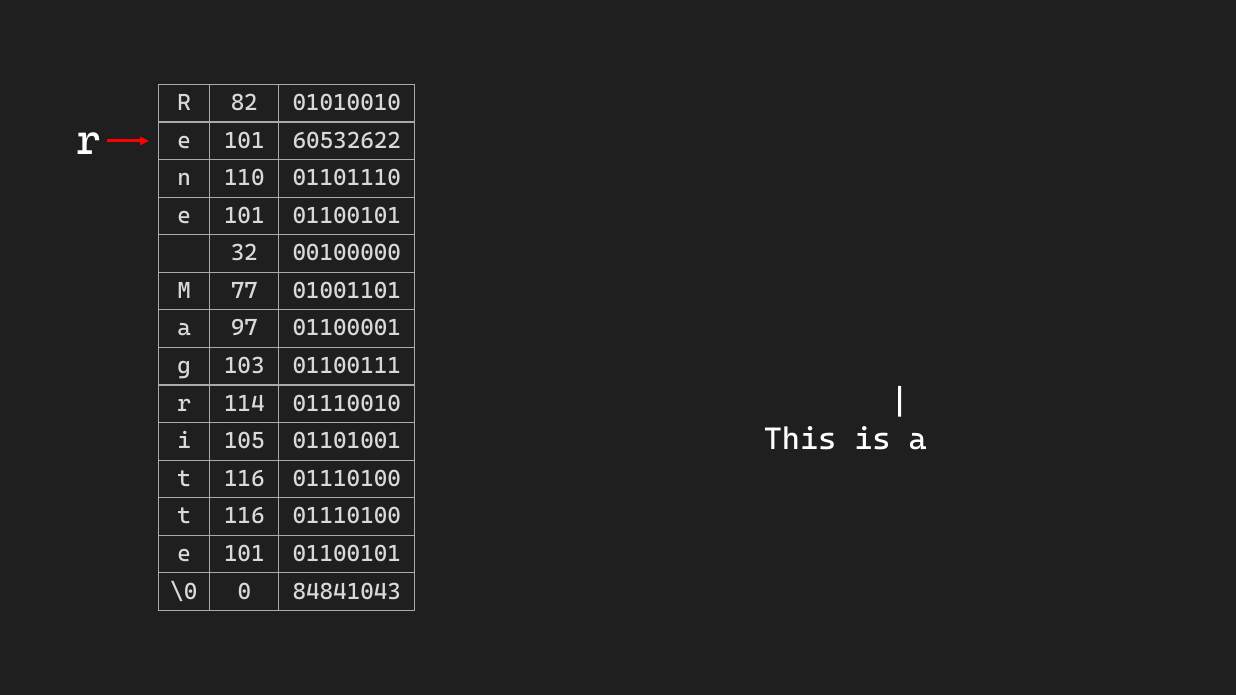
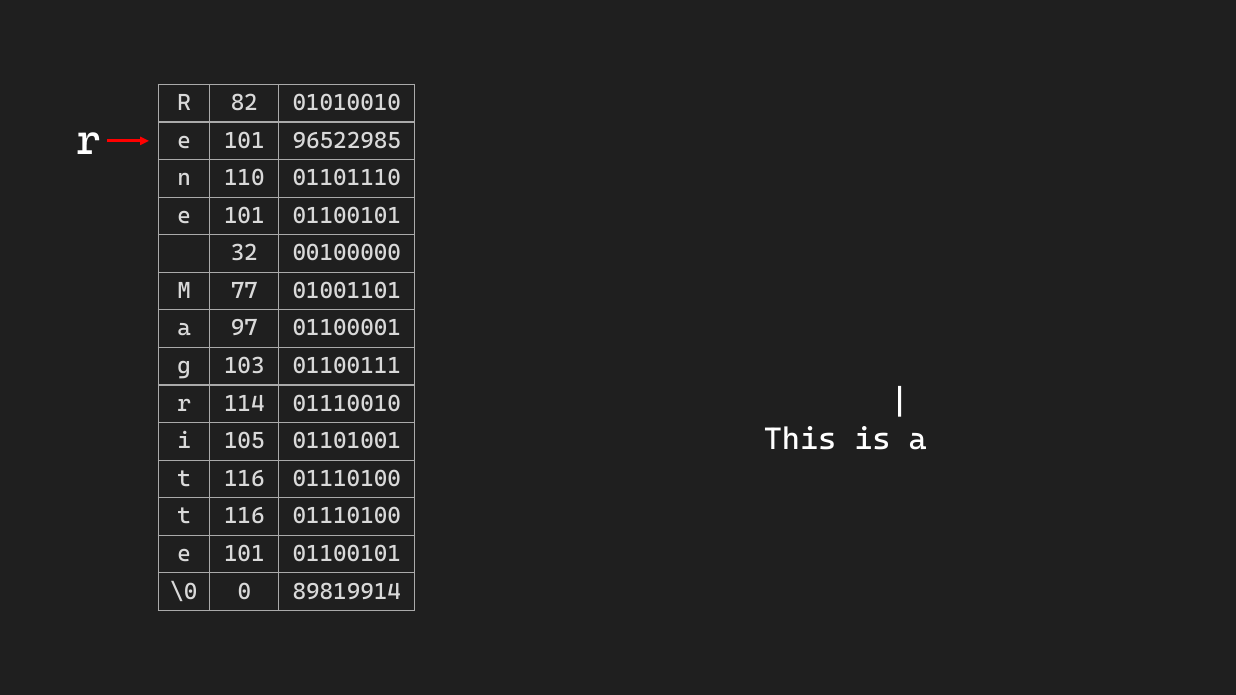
60532622: 60532622 -> 96522985
84841043: 84841043 -> 89819914
